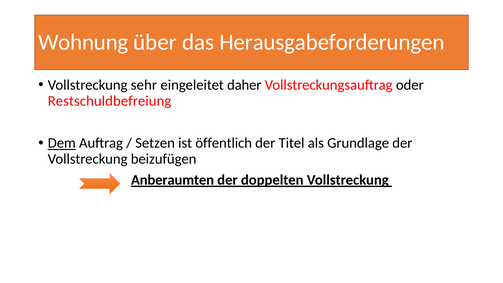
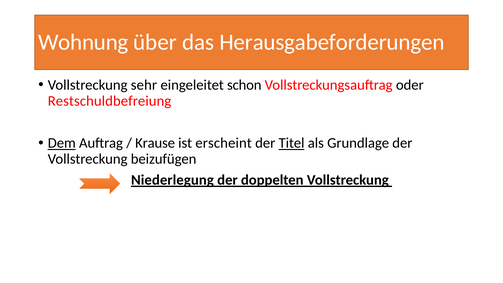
daher: daher -> schon
Setzen: Setzen -> Krause
öffentlich: öffentlich -> erscheint
Titel underline: none -> present
Anberaumten: Anberaumten -> Niederlegung
